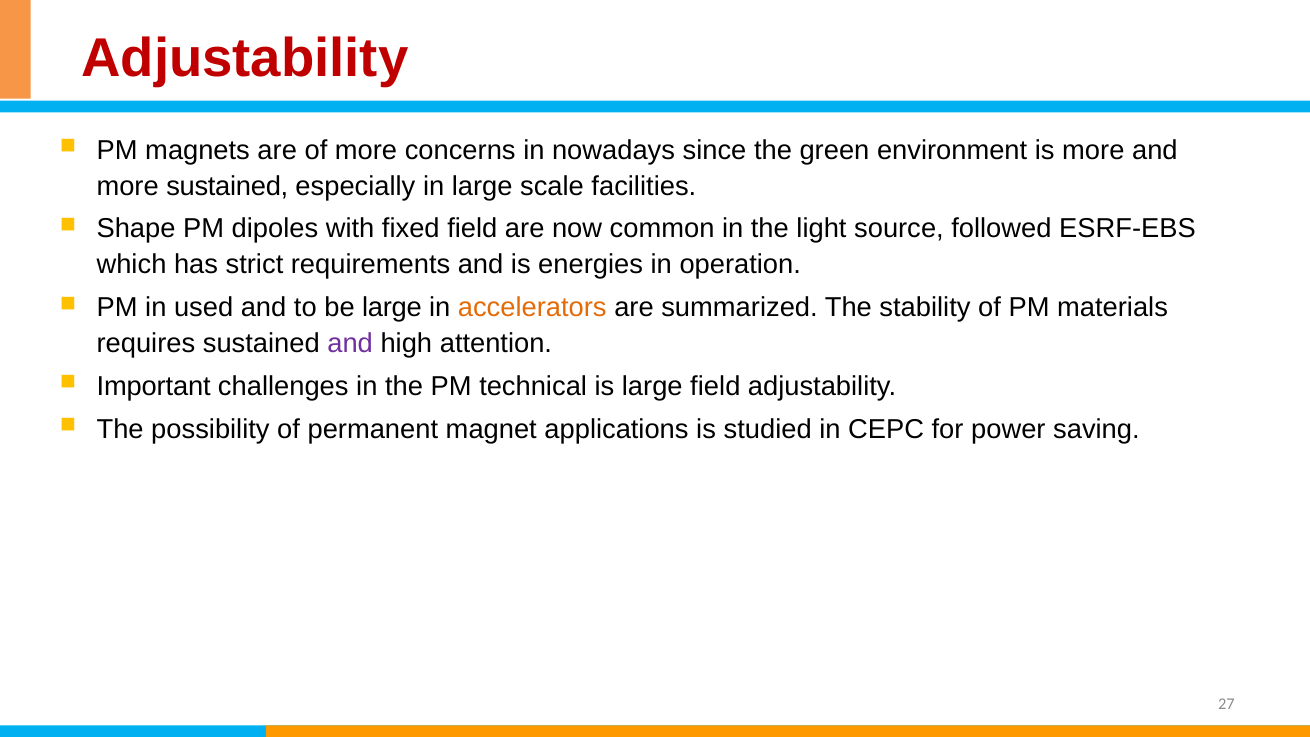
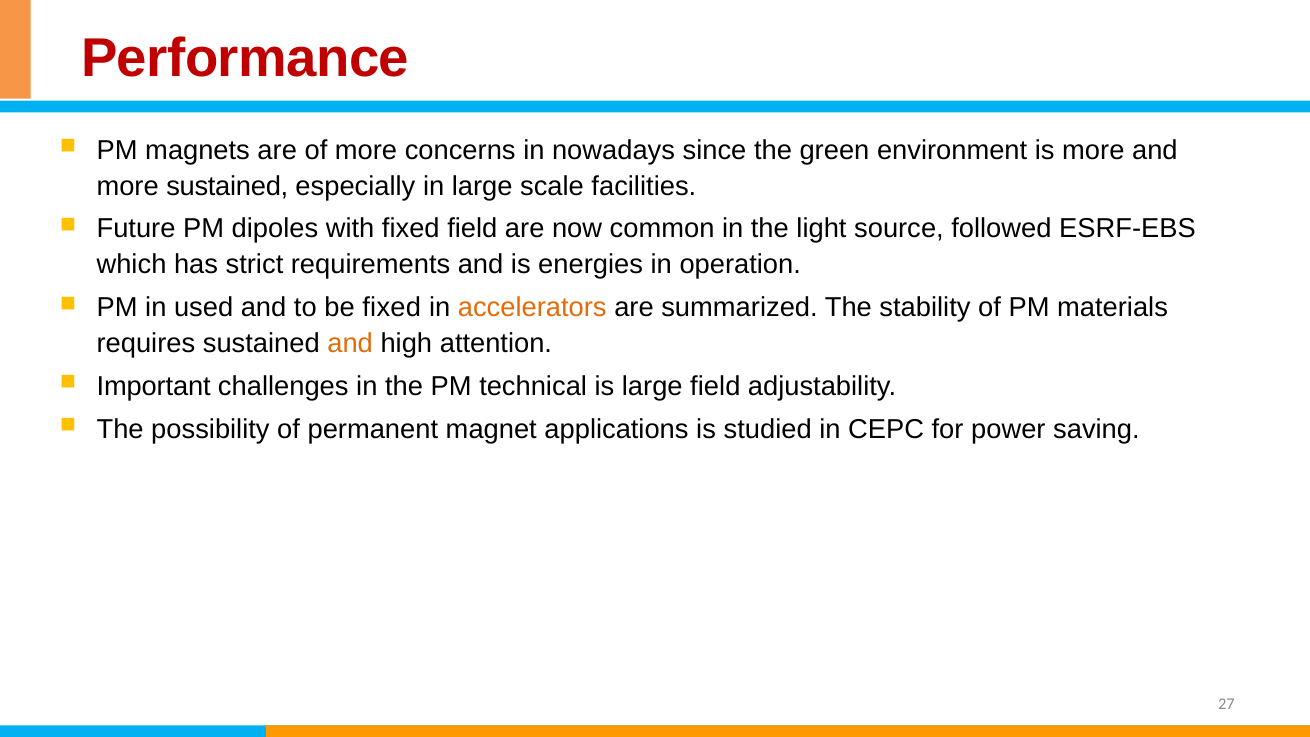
Adjustability at (245, 58): Adjustability -> Performance
Shape: Shape -> Future
be large: large -> fixed
and at (350, 344) colour: purple -> orange
